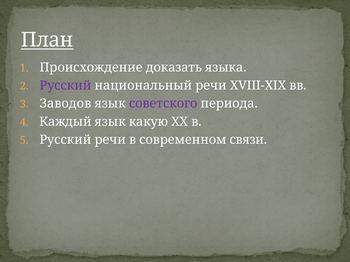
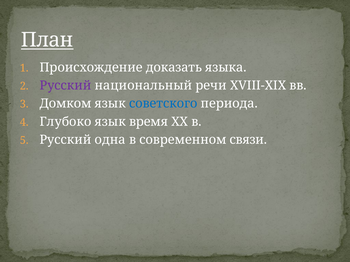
Заводов: Заводов -> Домком
советского colour: purple -> blue
Каждый: Каждый -> Глубоко
какую: какую -> время
Русский речи: речи -> одна
